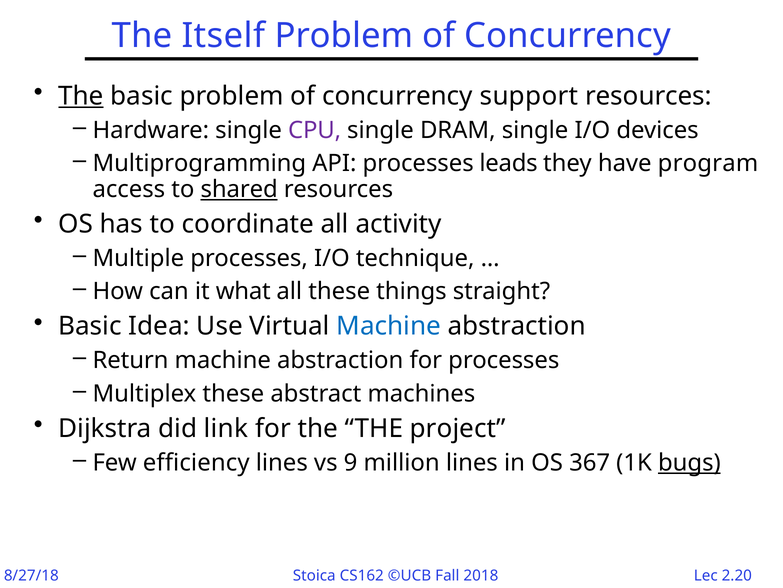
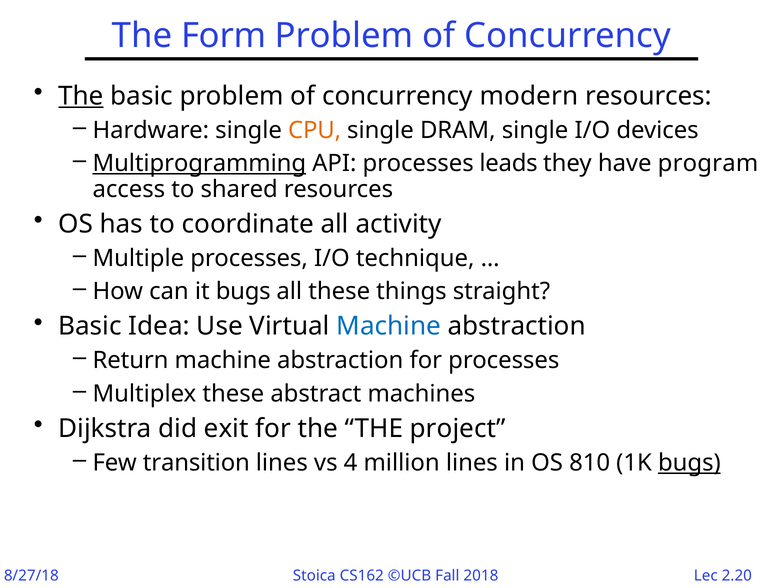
Itself: Itself -> Form
support: support -> modern
CPU colour: purple -> orange
Multiprogramming underline: none -> present
shared underline: present -> none
it what: what -> bugs
link: link -> exit
efficiency: efficiency -> transition
9: 9 -> 4
367: 367 -> 810
